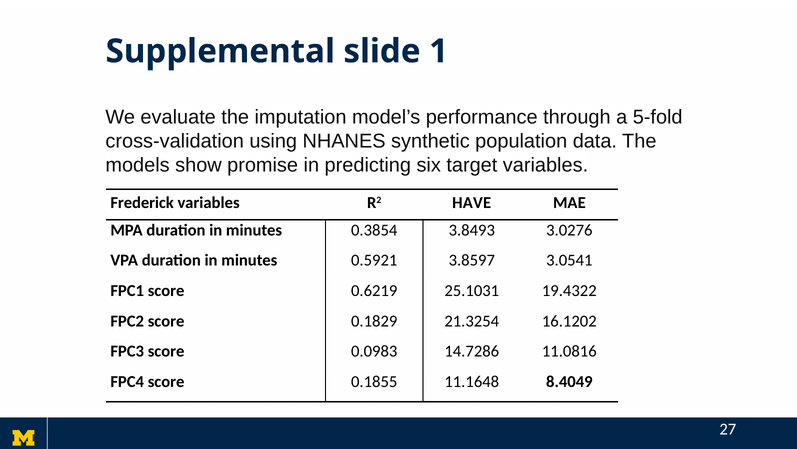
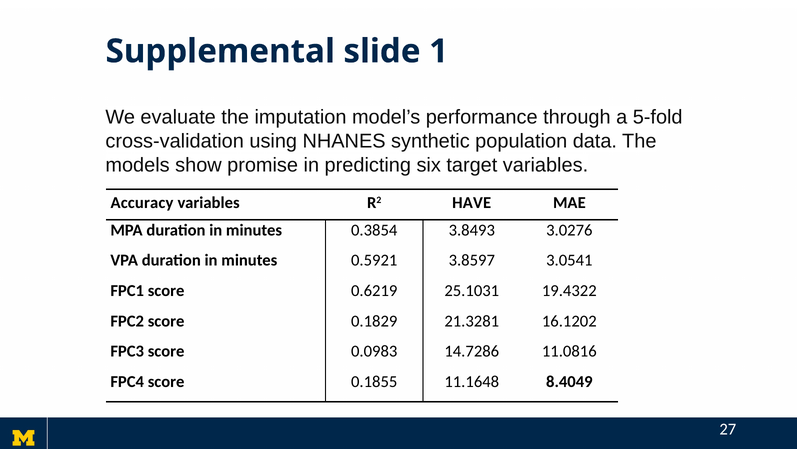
Frederick: Frederick -> Accuracy
21.3254: 21.3254 -> 21.3281
